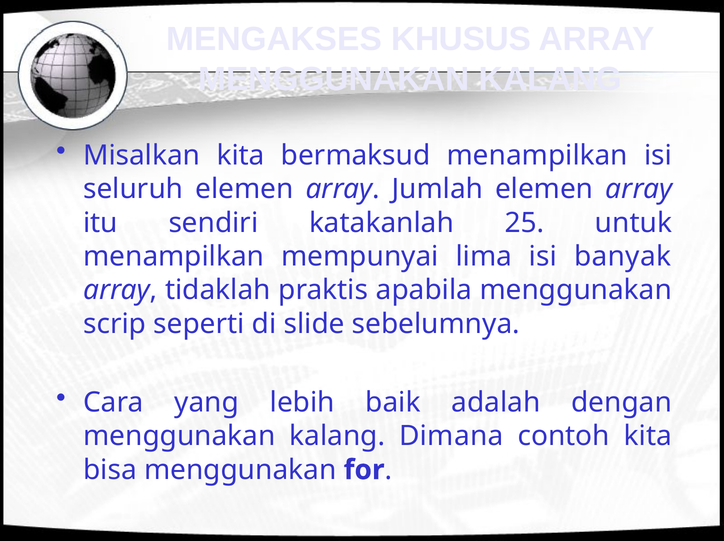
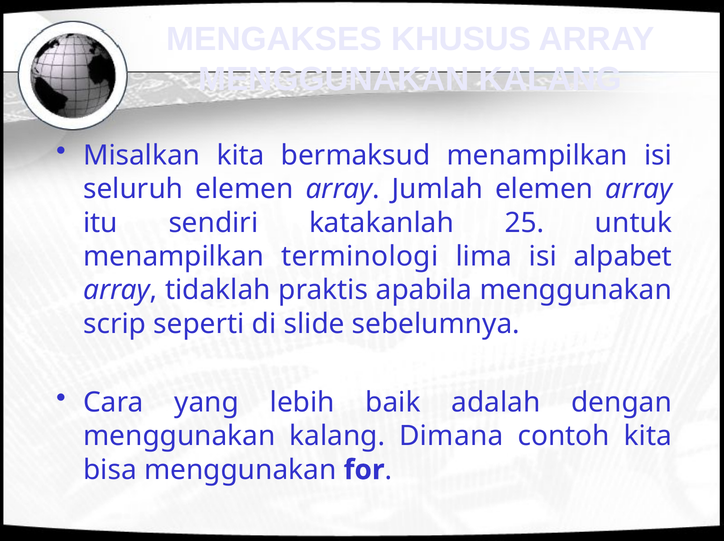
mempunyai: mempunyai -> terminologi
banyak: banyak -> alpabet
